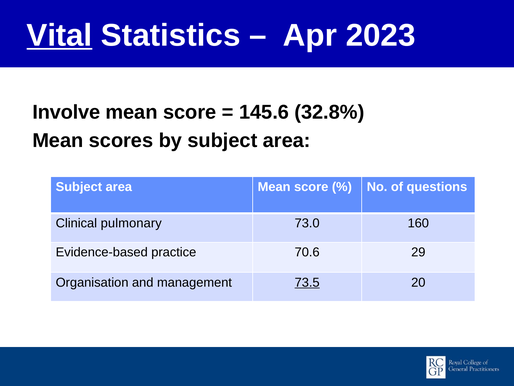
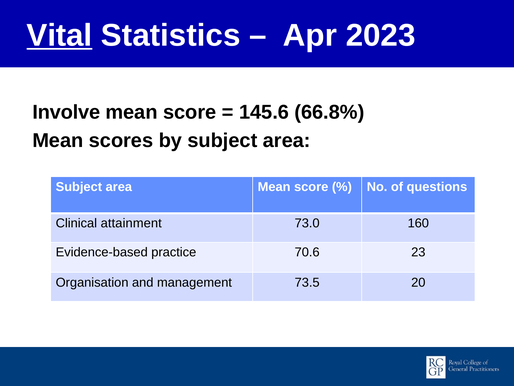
32.8%: 32.8% -> 66.8%
pulmonary: pulmonary -> attainment
29: 29 -> 23
73.5 underline: present -> none
